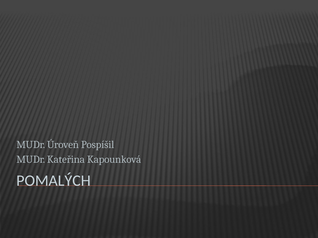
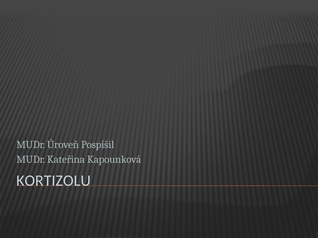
POMALÝCH: POMALÝCH -> KORTIZOLU
